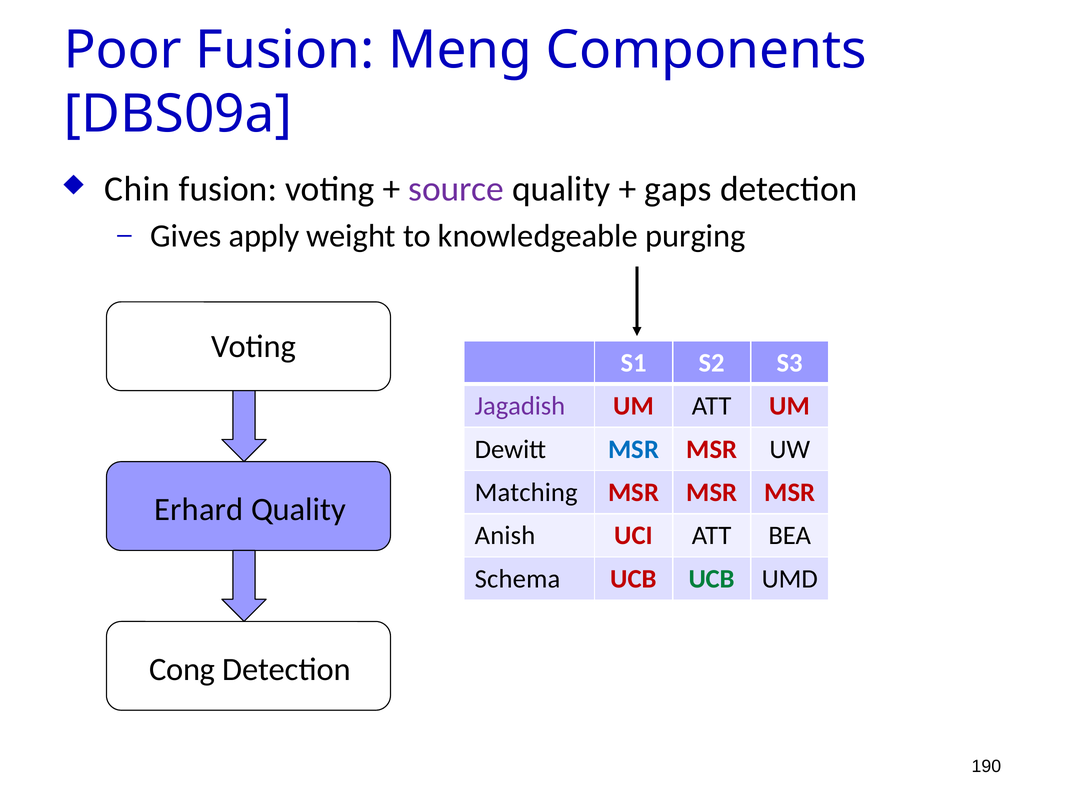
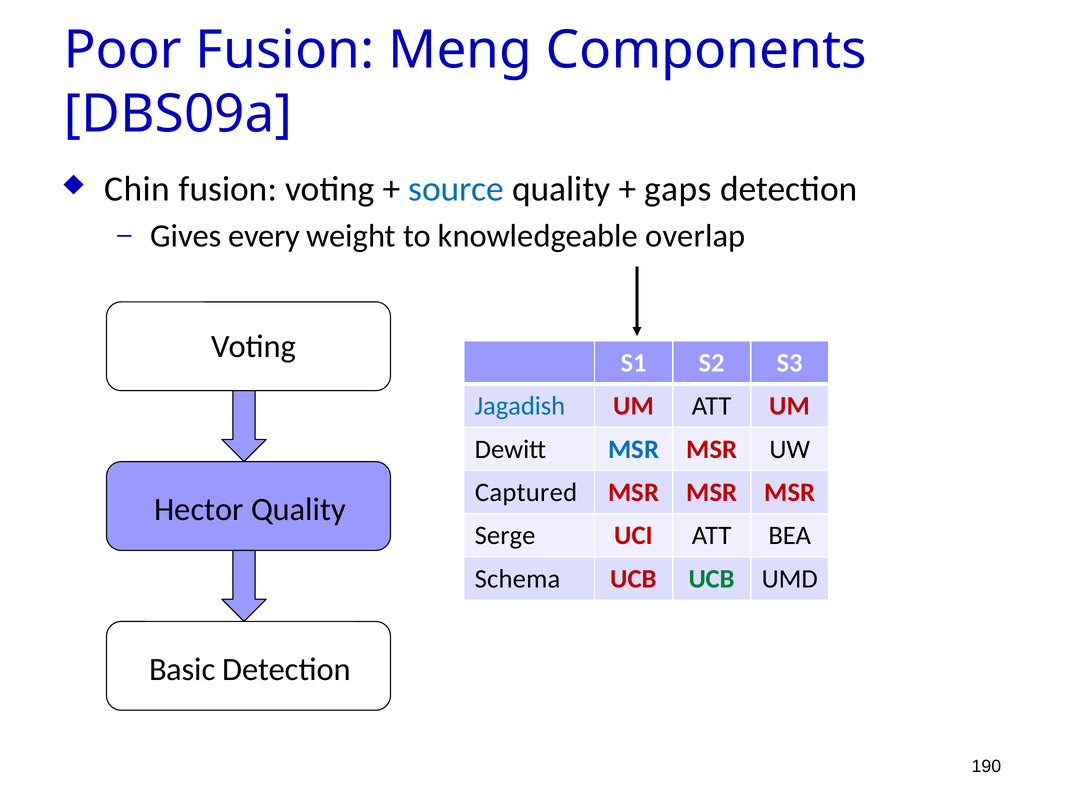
source colour: purple -> blue
apply: apply -> every
purging: purging -> overlap
Jagadish colour: purple -> blue
Matching: Matching -> Captured
Erhard: Erhard -> Hector
Anish: Anish -> Serge
Cong: Cong -> Basic
